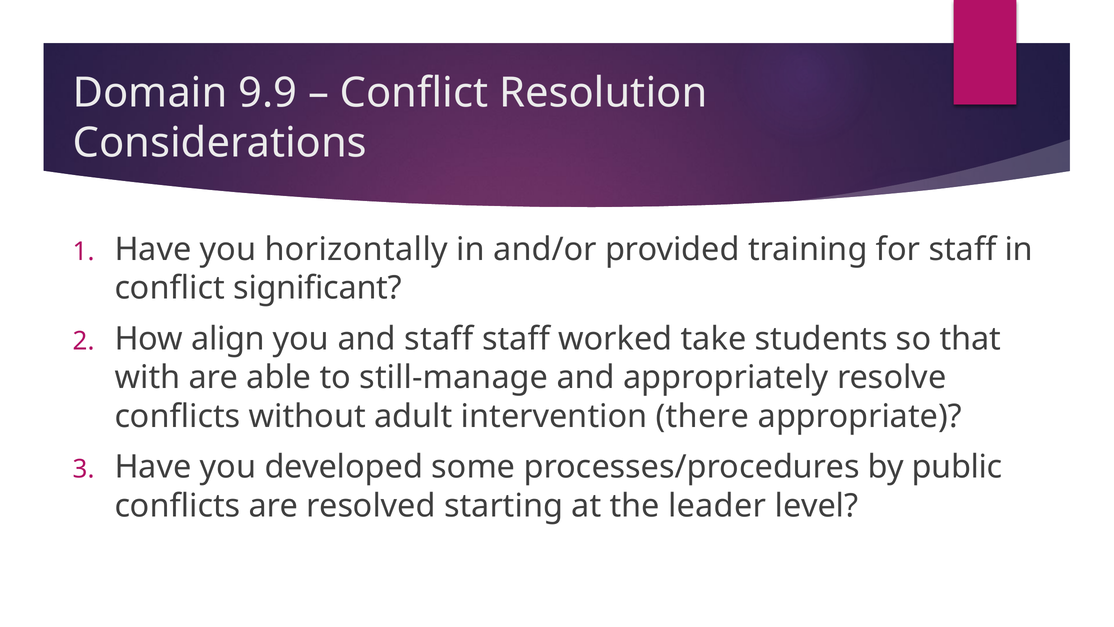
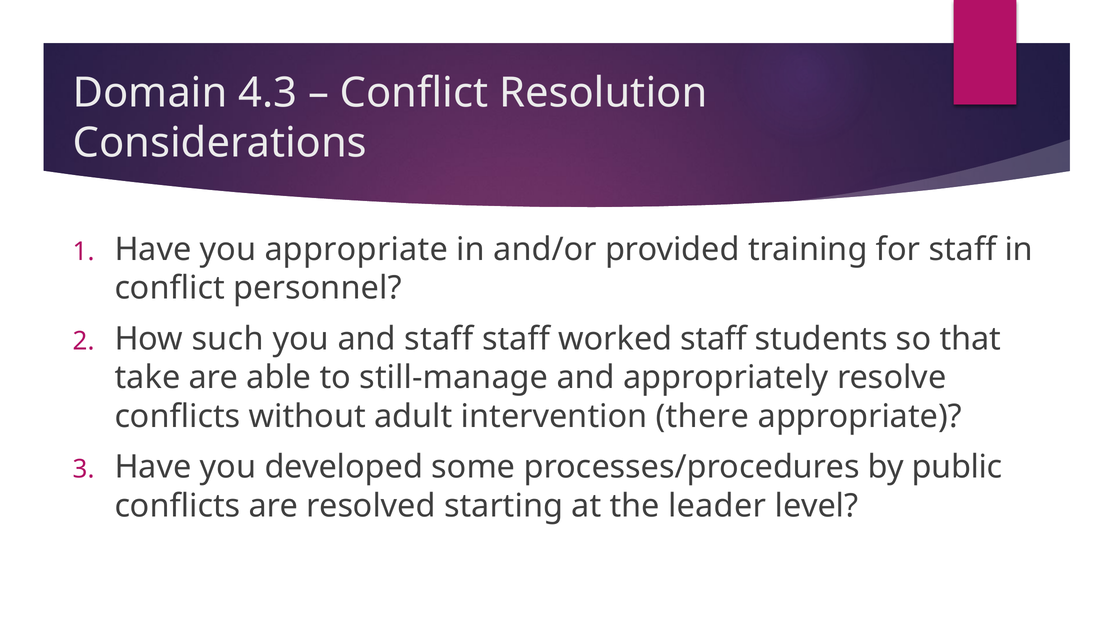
9.9: 9.9 -> 4.3
you horizontally: horizontally -> appropriate
significant: significant -> personnel
align: align -> such
worked take: take -> staff
with: with -> take
